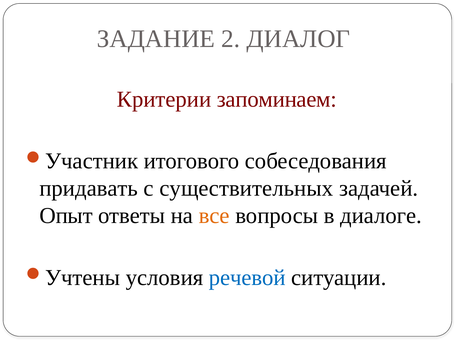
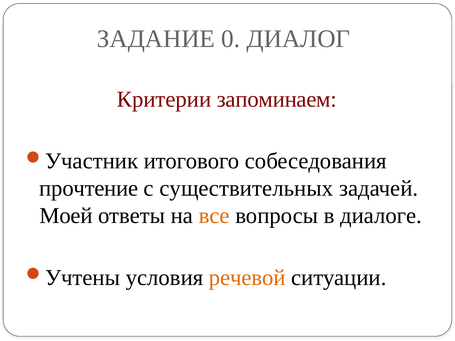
2: 2 -> 0
придавать: придавать -> прочтение
Опыт: Опыт -> Моей
речевой colour: blue -> orange
